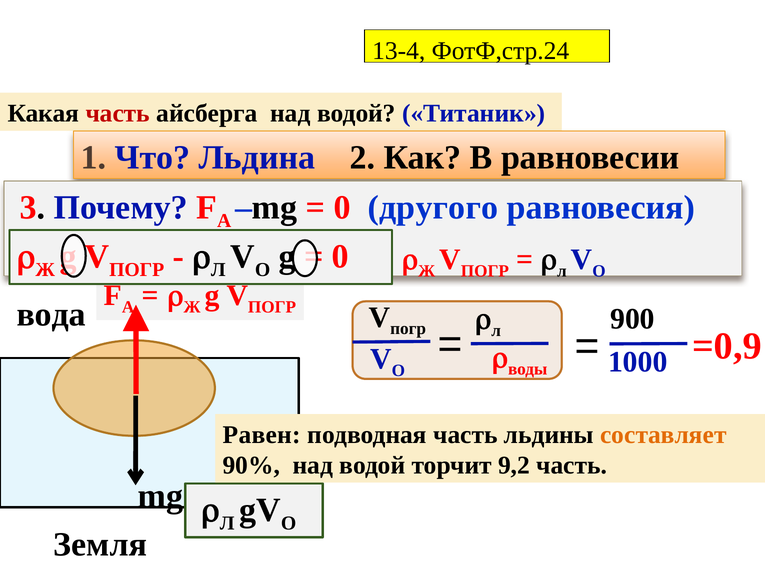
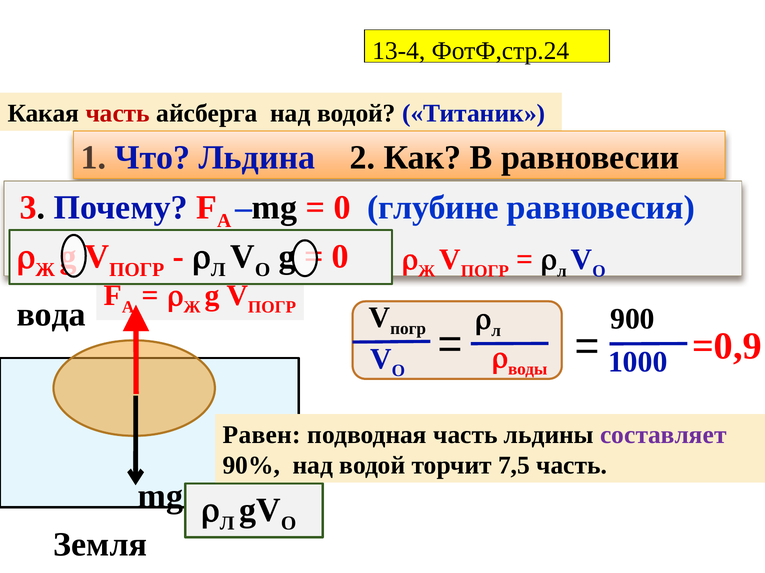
другого: другого -> глубине
составляет colour: orange -> purple
9,2: 9,2 -> 7,5
